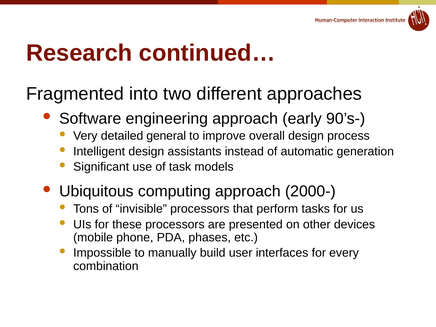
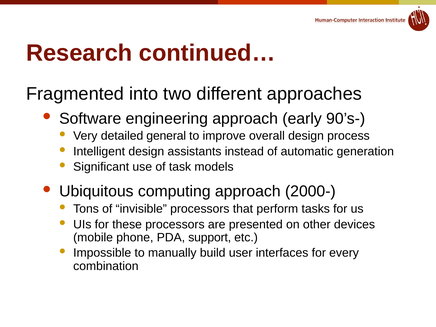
phases: phases -> support
